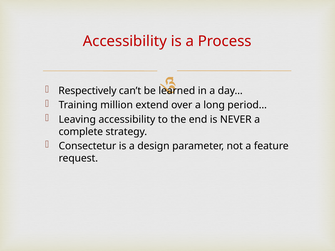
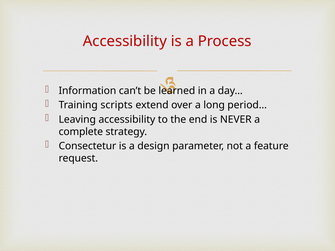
Respectively: Respectively -> Information
million: million -> scripts
